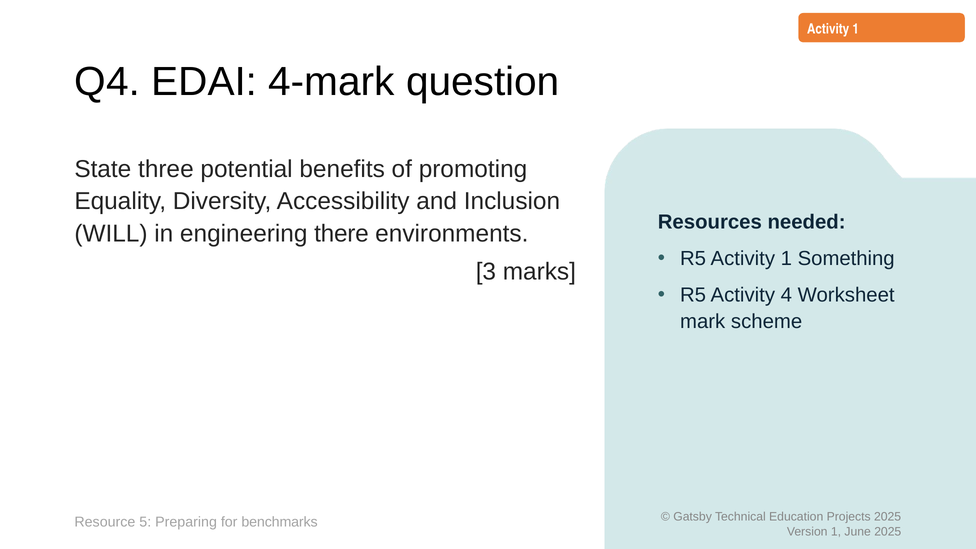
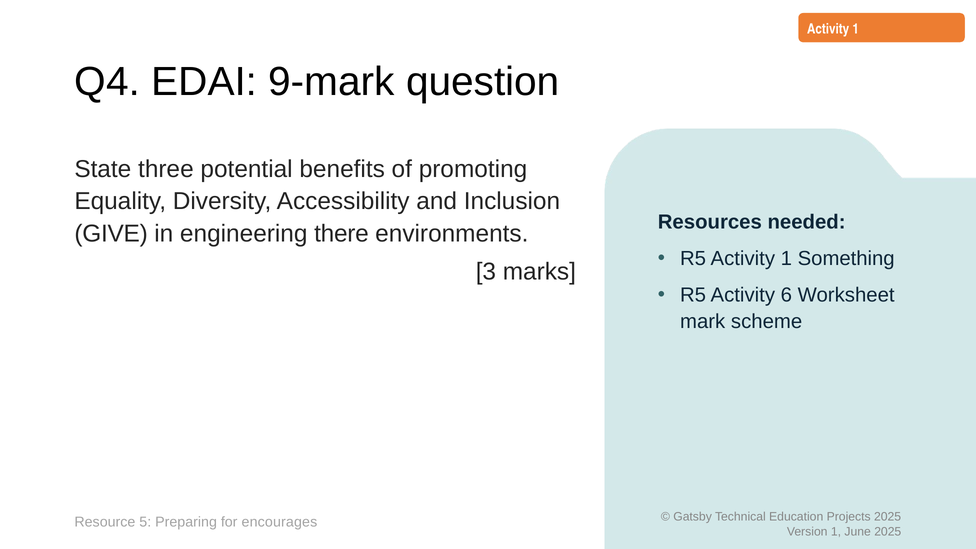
4-mark: 4-mark -> 9-mark
WILL: WILL -> GIVE
4: 4 -> 6
benchmarks: benchmarks -> encourages
